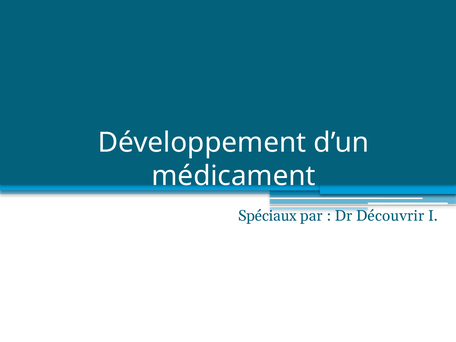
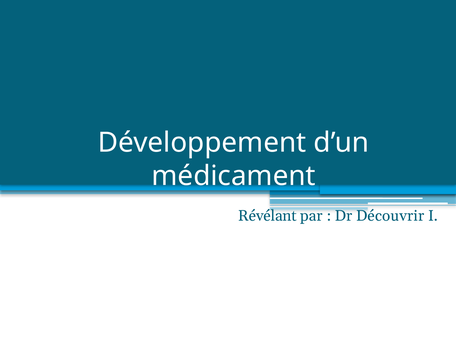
Spéciaux: Spéciaux -> Révélant
